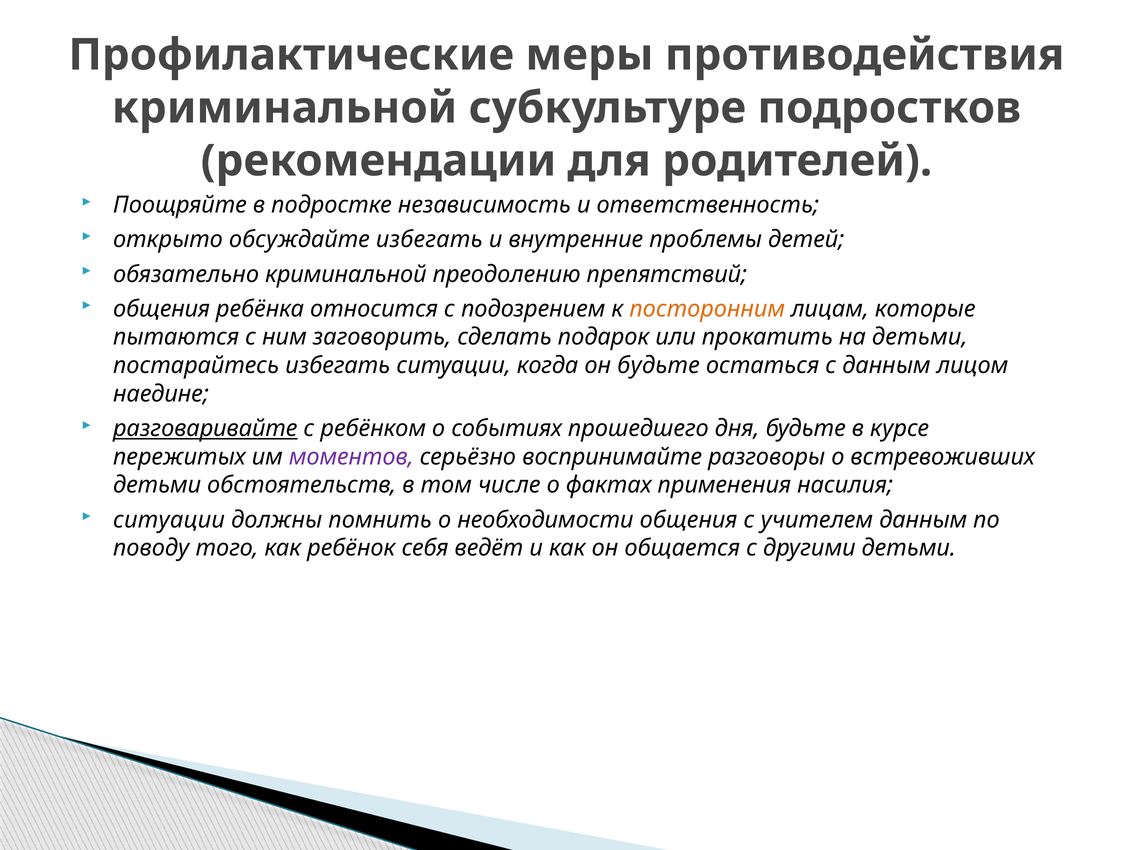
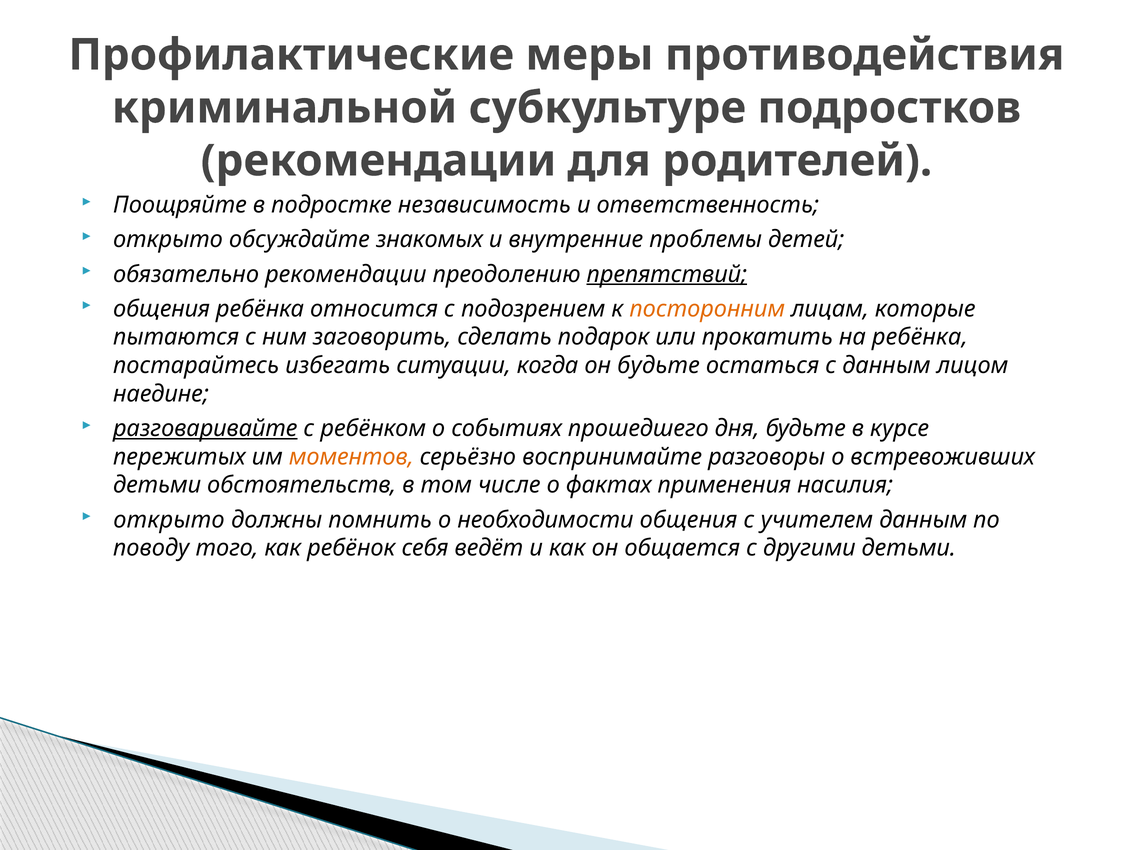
обсуждайте избегать: избегать -> знакомых
обязательно криминальной: криминальной -> рекомендации
препятствий underline: none -> present
на детьми: детьми -> ребёнка
моментов colour: purple -> orange
ситуации at (169, 520): ситуации -> открыто
